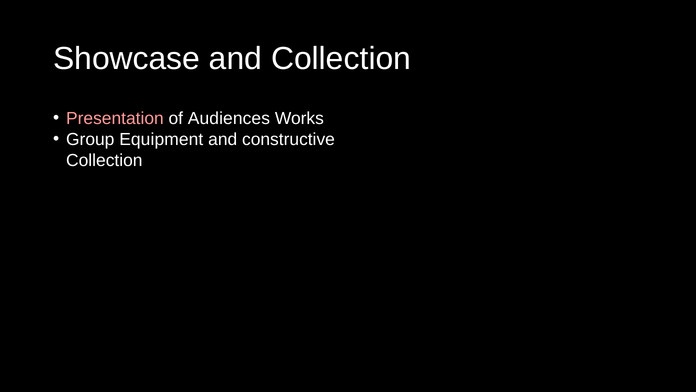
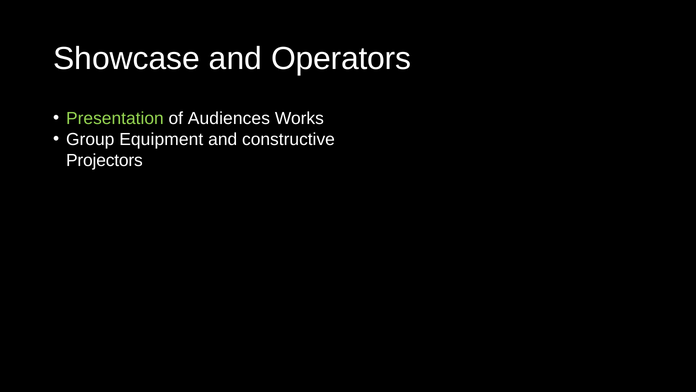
and Collection: Collection -> Operators
Presentation colour: pink -> light green
Collection at (104, 160): Collection -> Projectors
